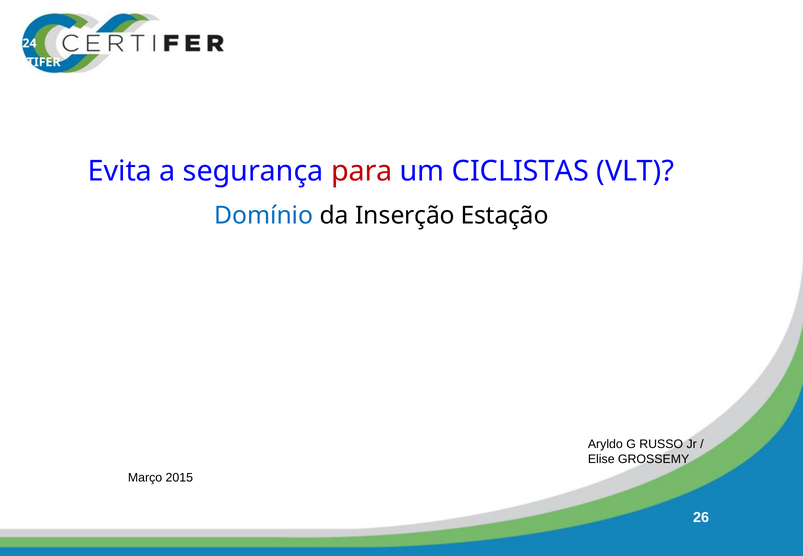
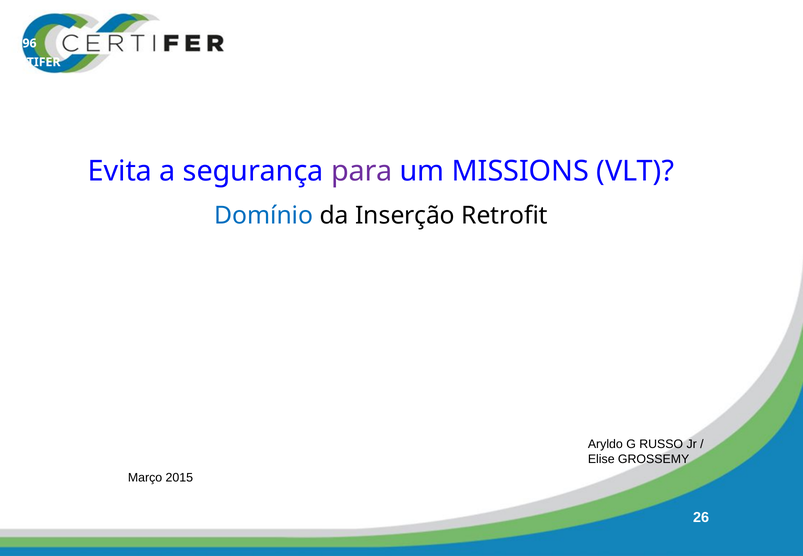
24: 24 -> 96
para colour: red -> purple
CICLISTAS: CICLISTAS -> MISSIONS
Estação: Estação -> Retrofit
